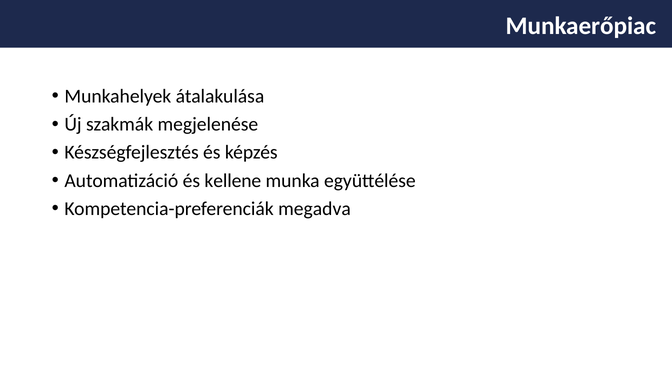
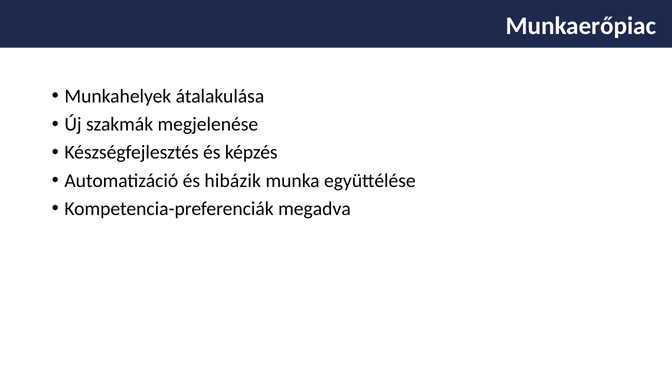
kellene: kellene -> hibázik
